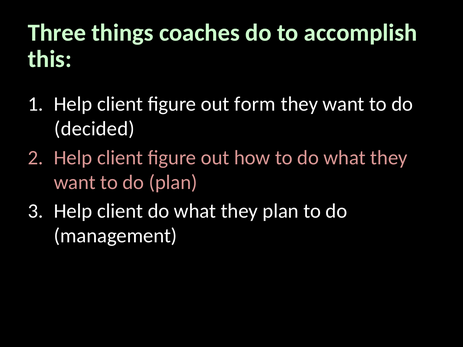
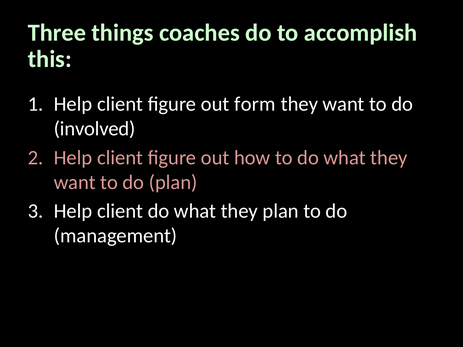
decided: decided -> involved
